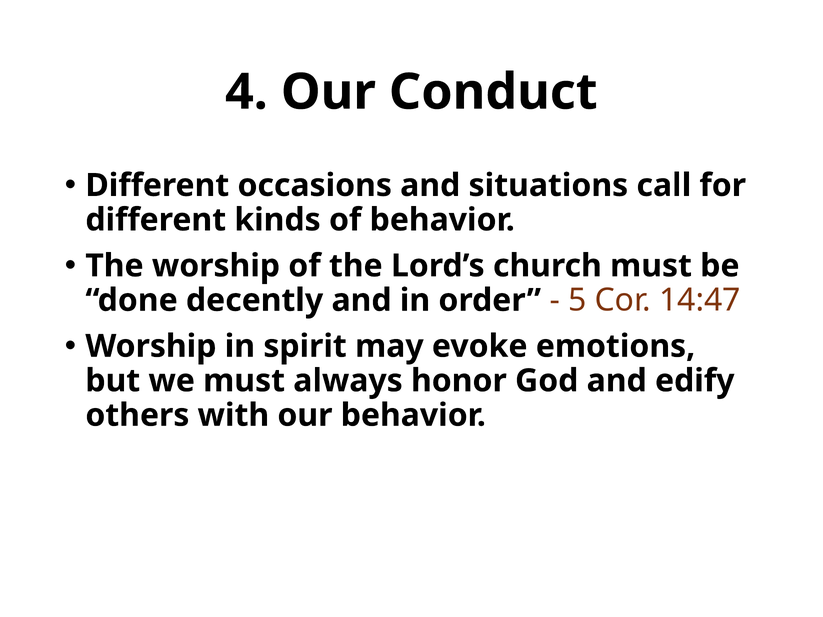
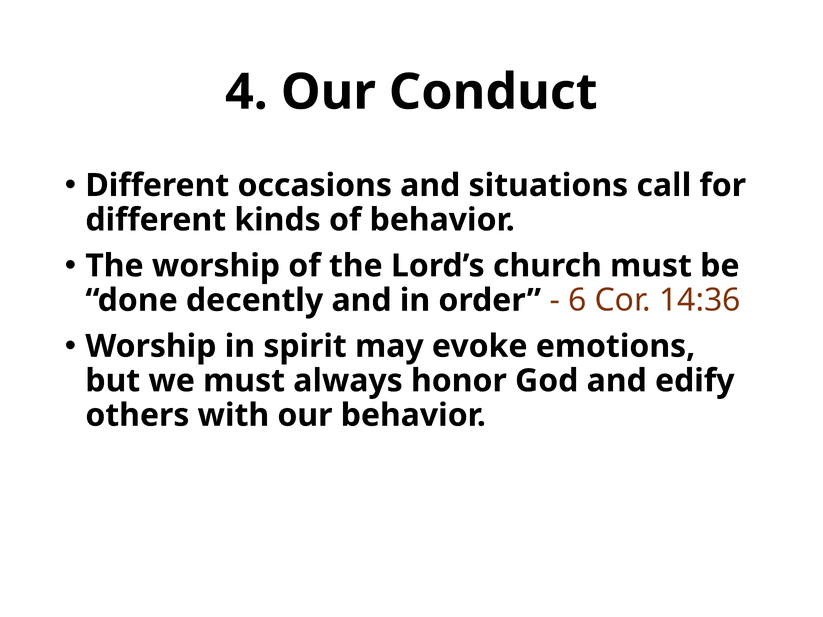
5: 5 -> 6
14:47: 14:47 -> 14:36
